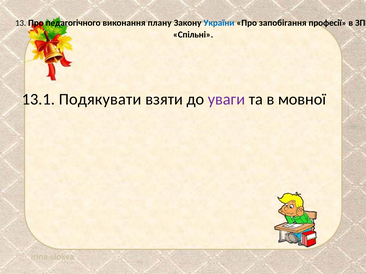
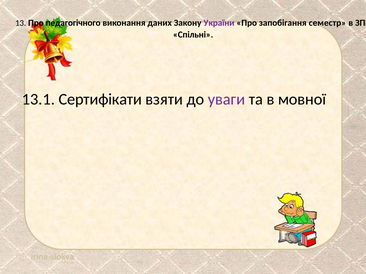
плану: плану -> даних
України colour: blue -> purple
професії: професії -> семестр
Подякувати: Подякувати -> Сертифікати
